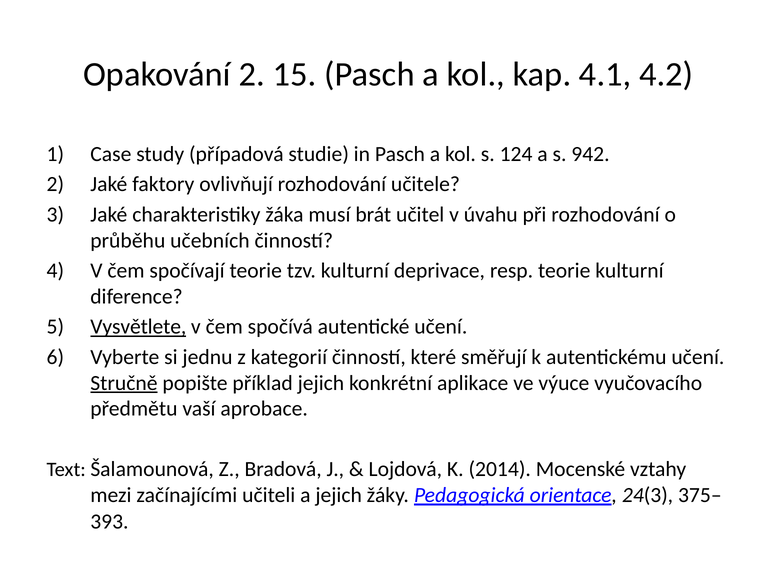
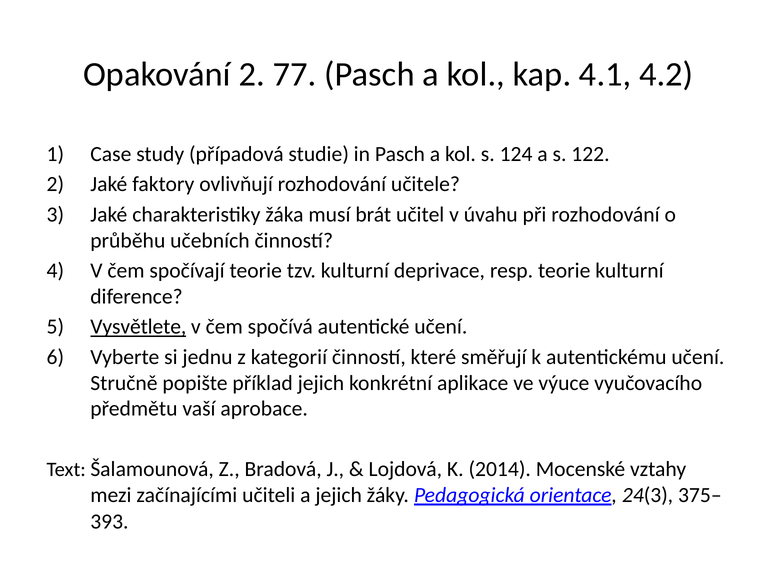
15: 15 -> 77
942: 942 -> 122
Stručně underline: present -> none
